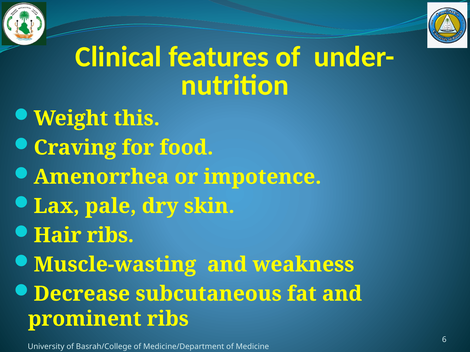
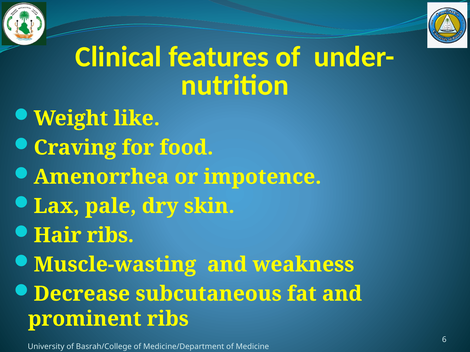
this: this -> like
